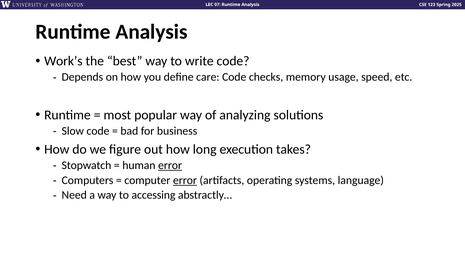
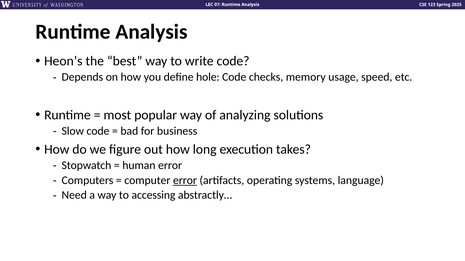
Work’s: Work’s -> Heon’s
care: care -> hole
error at (170, 166) underline: present -> none
